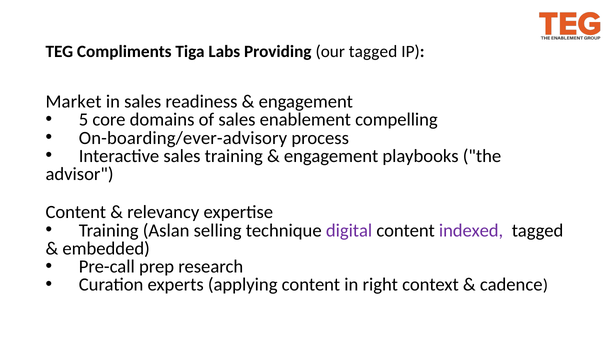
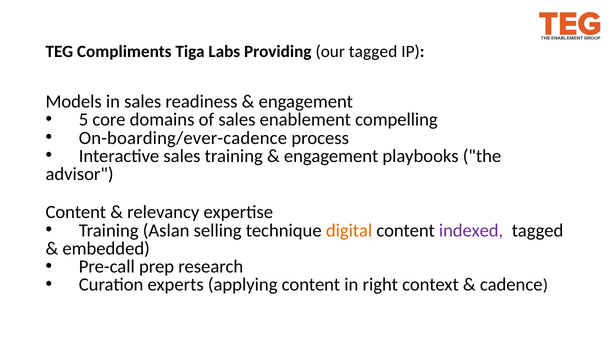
Market: Market -> Models
On-boarding/ever-advisory: On-boarding/ever-advisory -> On-boarding/ever-cadence
digital colour: purple -> orange
